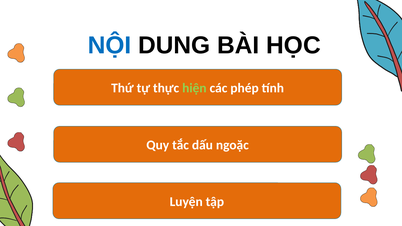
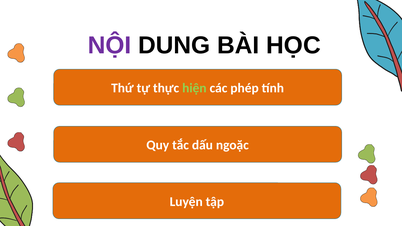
NỘI colour: blue -> purple
